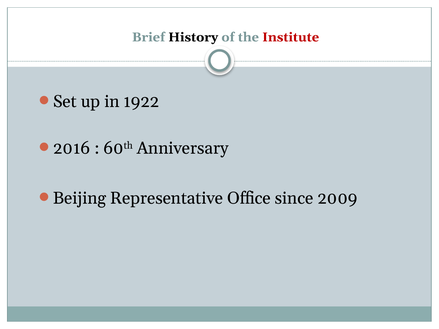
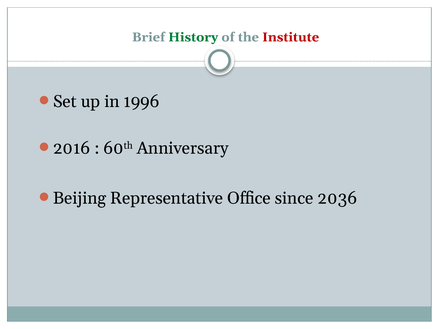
History colour: black -> green
1922: 1922 -> 1996
2009: 2009 -> 2036
